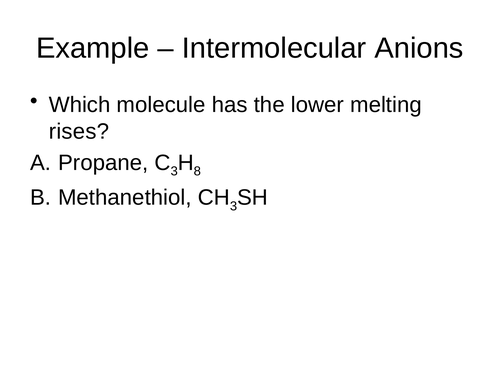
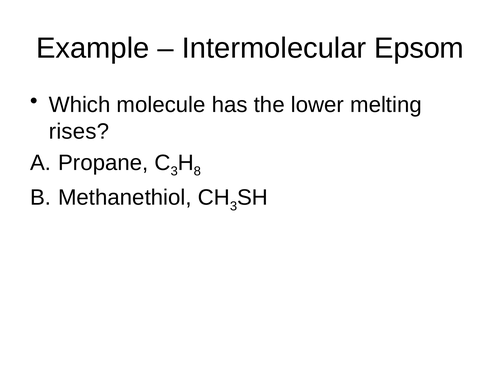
Anions: Anions -> Epsom
